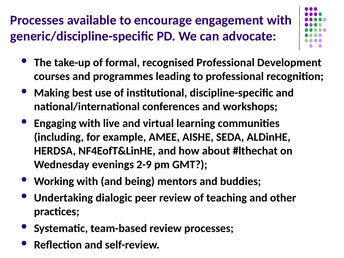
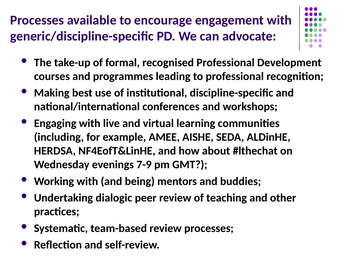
2-9: 2-9 -> 7-9
